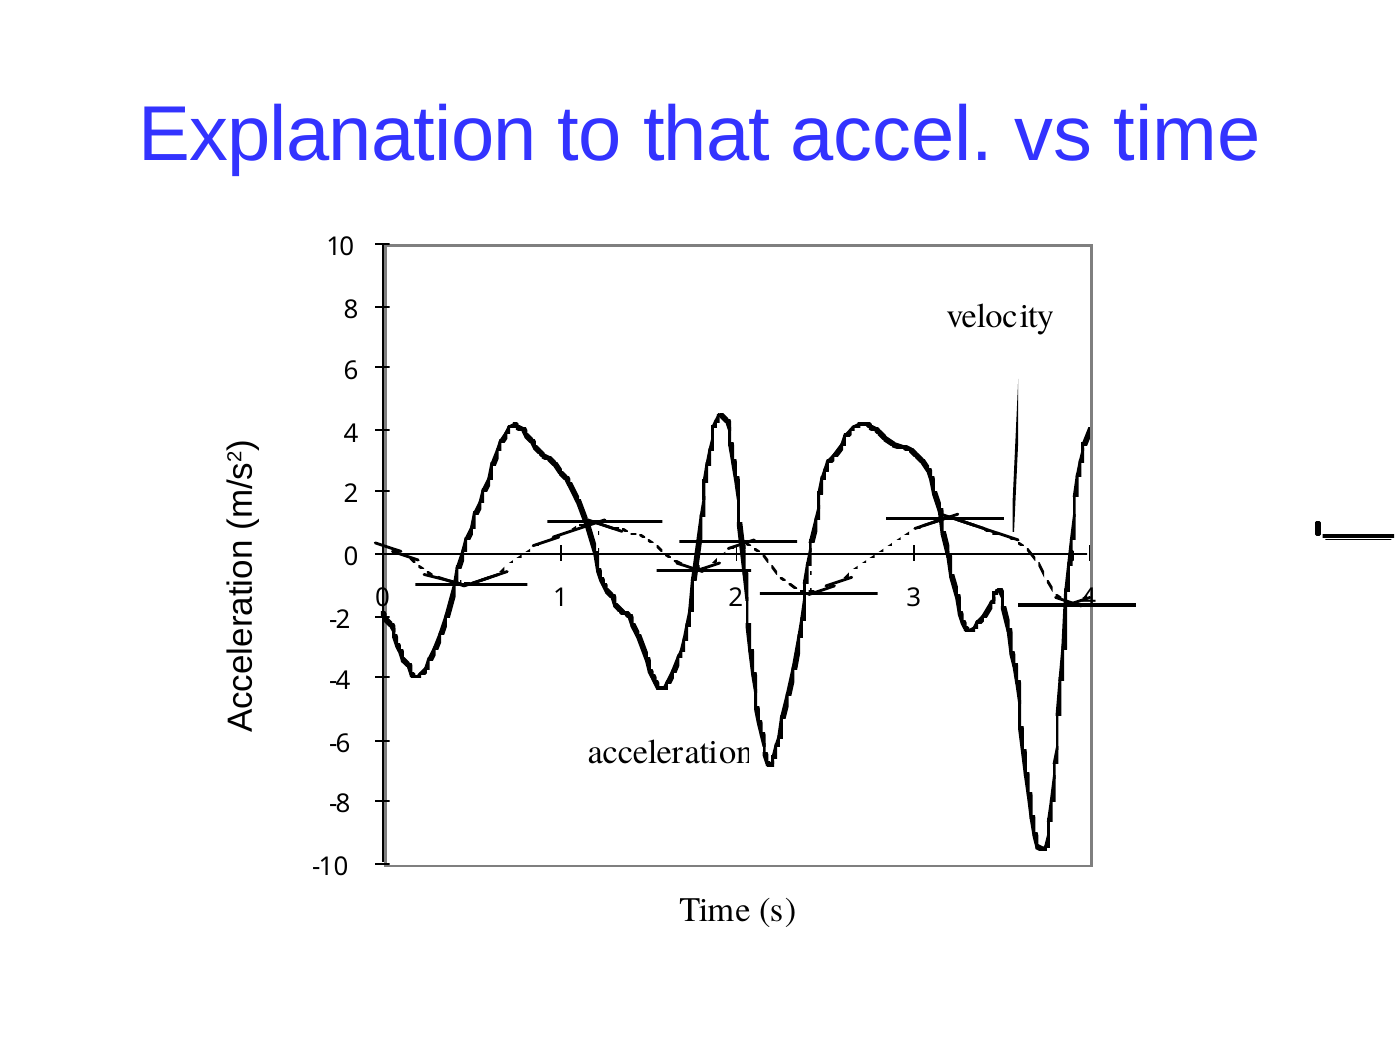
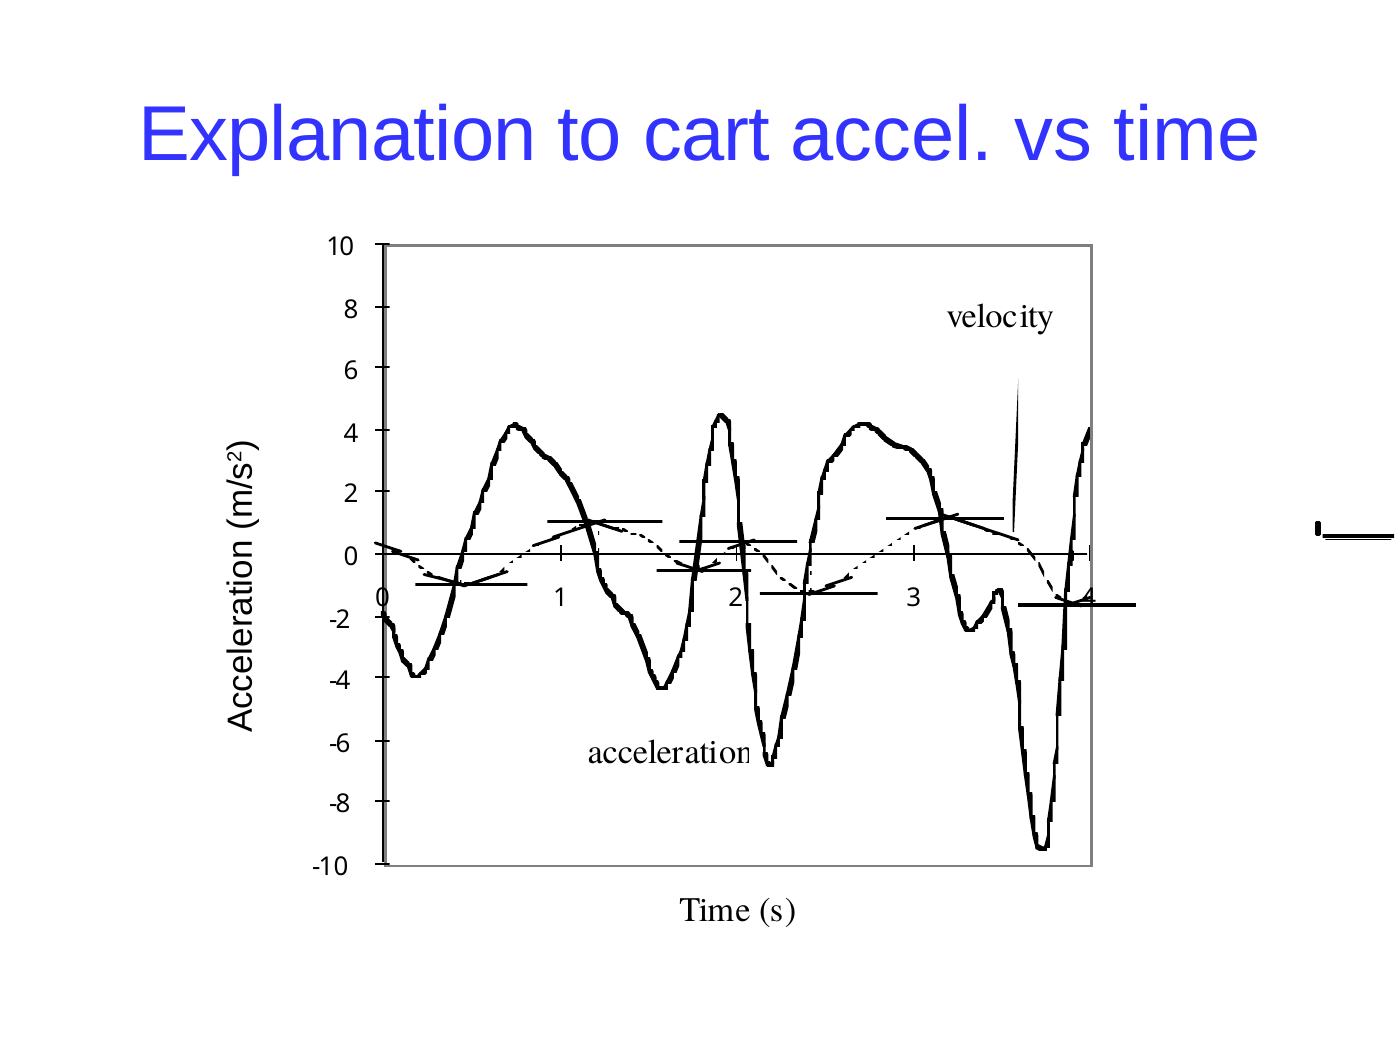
that: that -> cart
